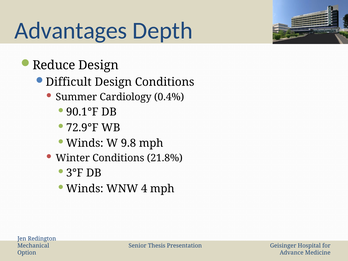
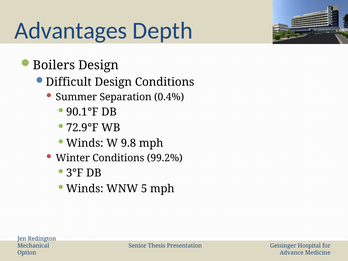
Reduce: Reduce -> Boilers
Cardiology: Cardiology -> Separation
21.8%: 21.8% -> 99.2%
4: 4 -> 5
